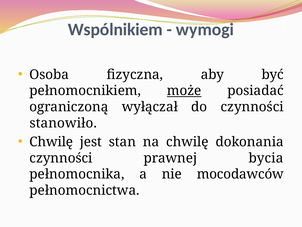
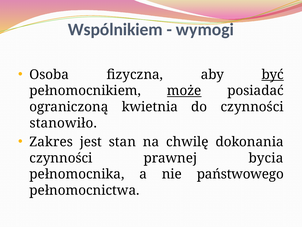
być underline: none -> present
wyłączał: wyłączał -> kwietnia
Chwilę at (51, 142): Chwilę -> Zakres
mocodawców: mocodawców -> państwowego
